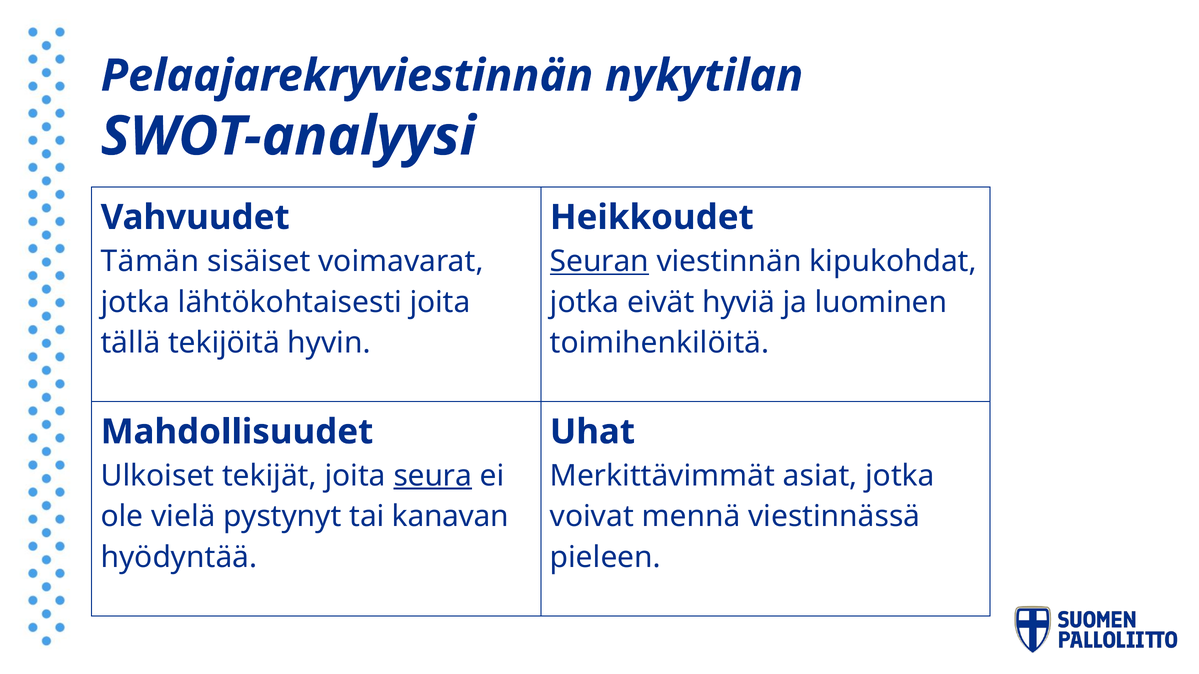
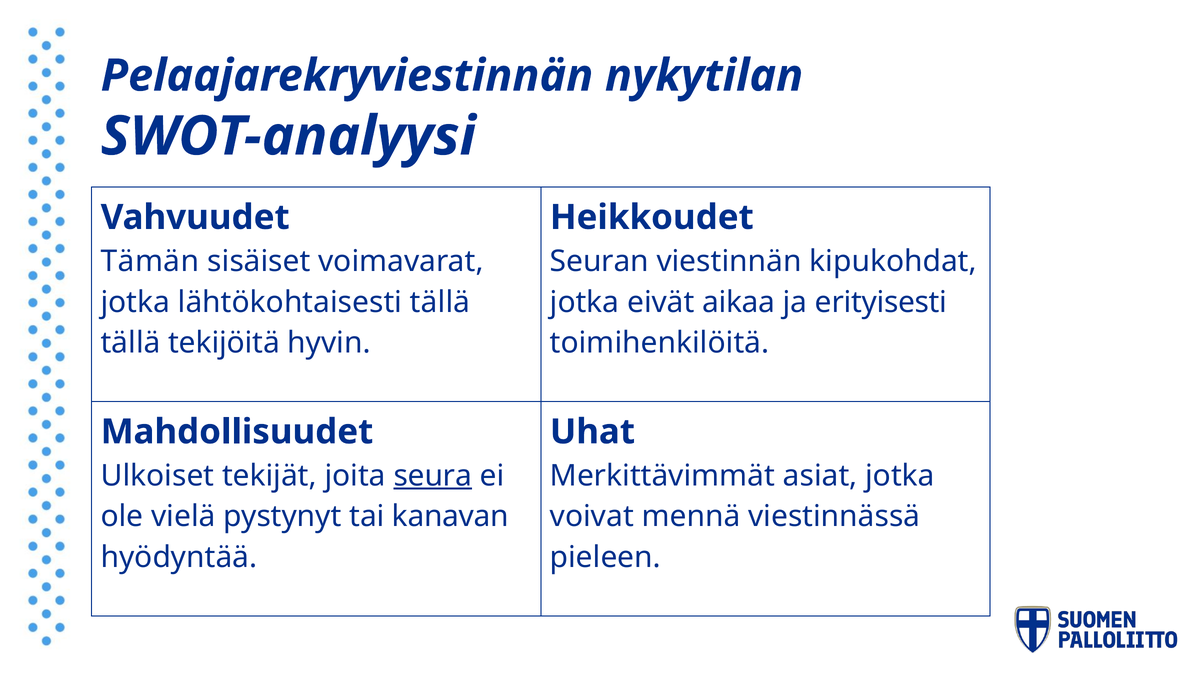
Seuran underline: present -> none
lähtökohtaisesti joita: joita -> tällä
hyviä: hyviä -> aikaa
luominen: luominen -> erityisesti
